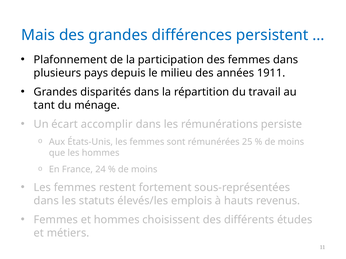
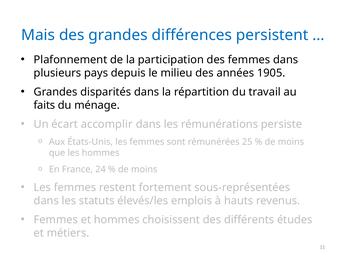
1911: 1911 -> 1905
tant: tant -> faits
